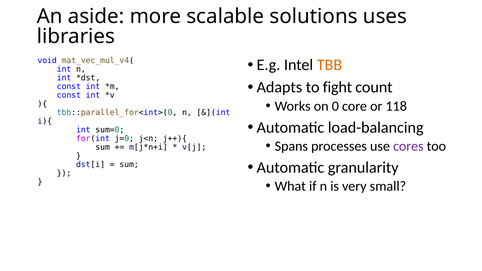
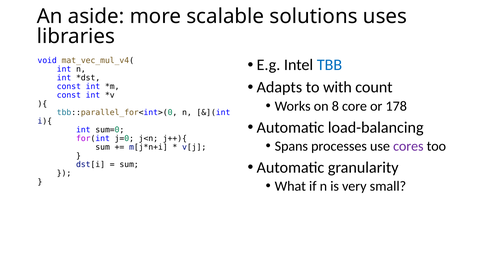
TBB colour: orange -> blue
fight: fight -> with
0: 0 -> 8
118: 118 -> 178
